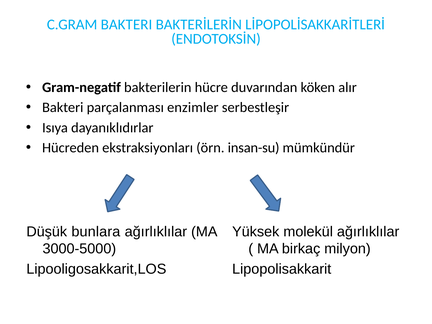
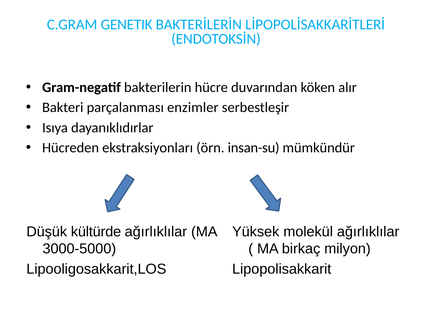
C.GRAM BAKTERI: BAKTERI -> GENETIK
bunlara: bunlara -> kültürde
